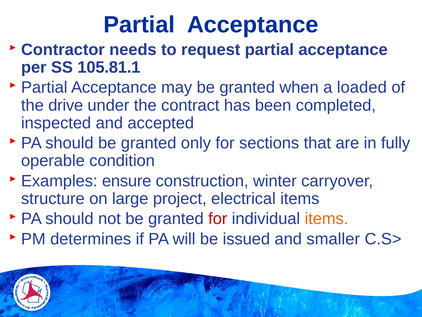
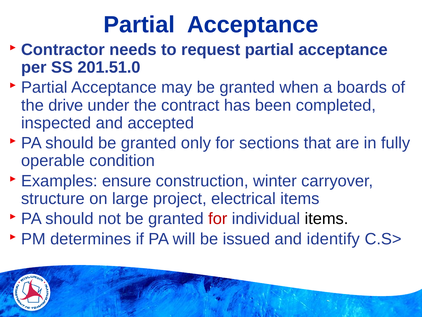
105.81.1: 105.81.1 -> 201.51.0
loaded: loaded -> boards
items at (326, 218) colour: orange -> black
smaller: smaller -> identify
